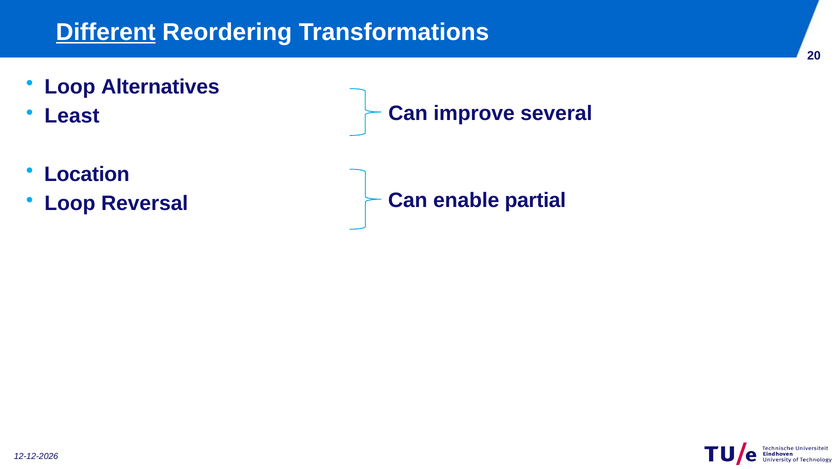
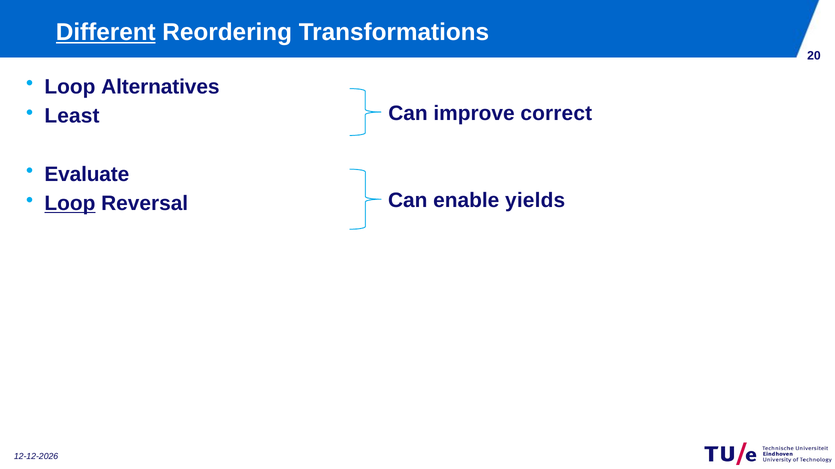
several: several -> correct
Location: Location -> Evaluate
partial: partial -> yields
Loop at (70, 204) underline: none -> present
